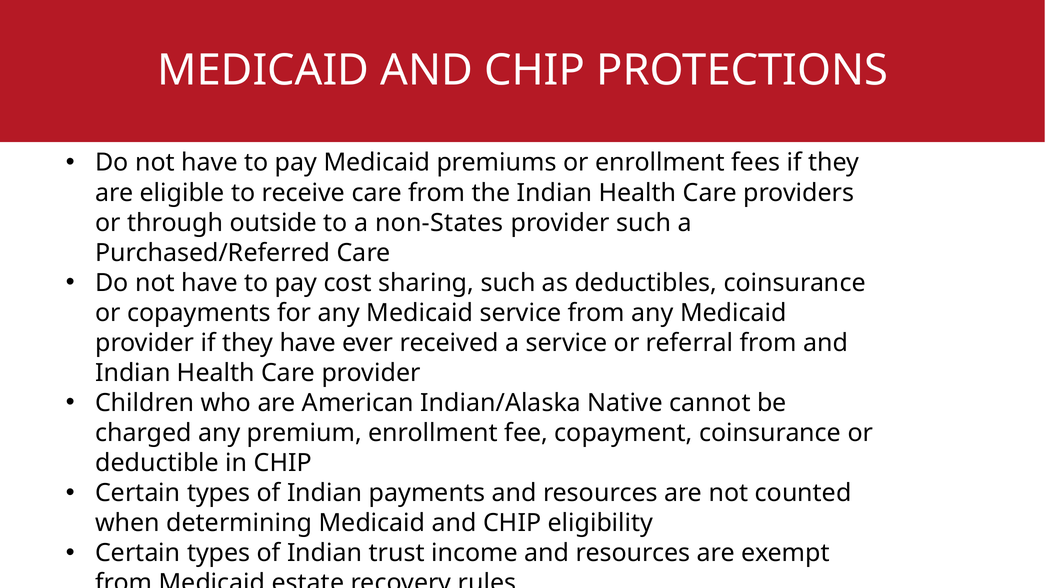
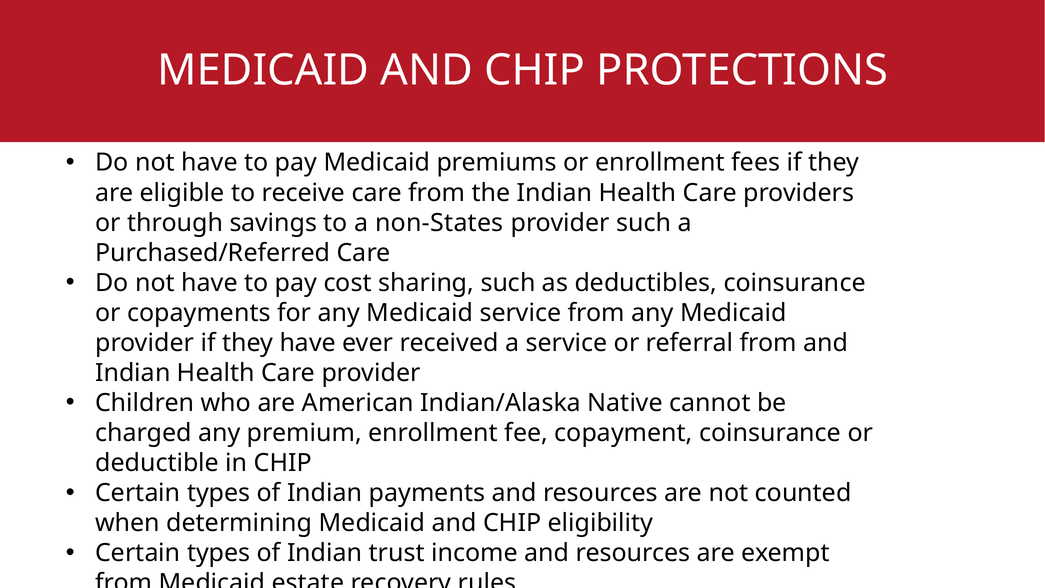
outside: outside -> savings
